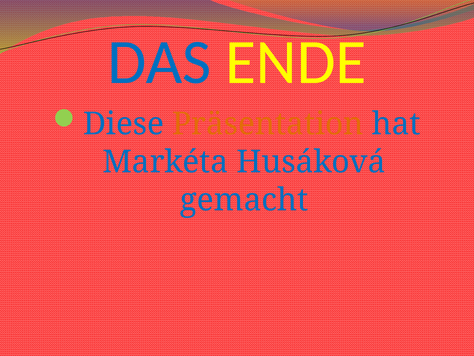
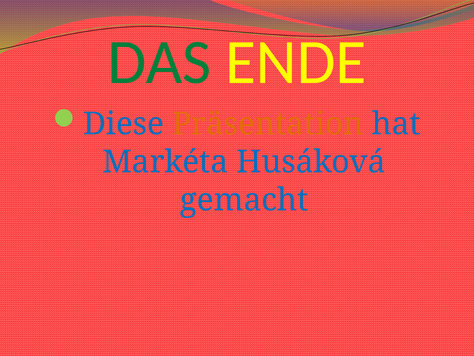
DAS colour: blue -> green
